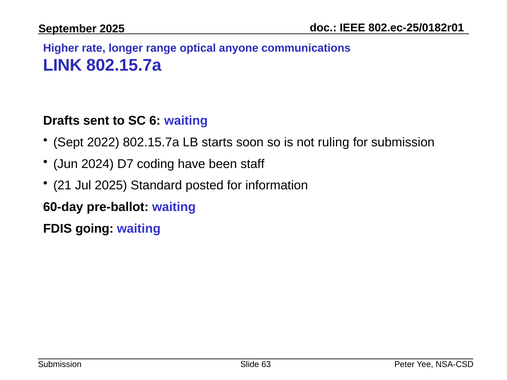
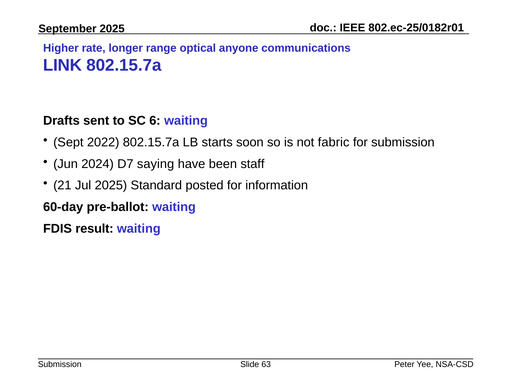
ruling: ruling -> fabric
coding: coding -> saying
going: going -> result
